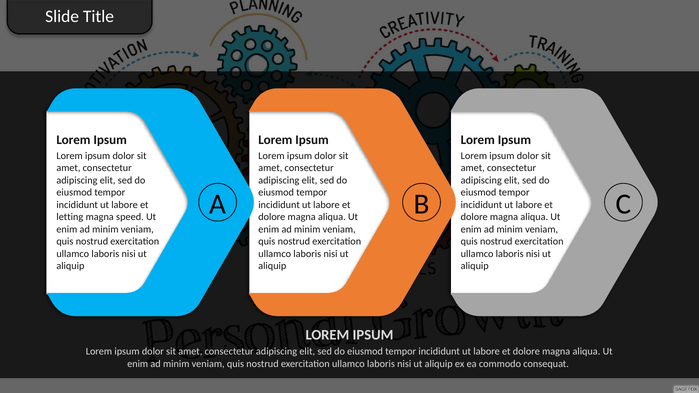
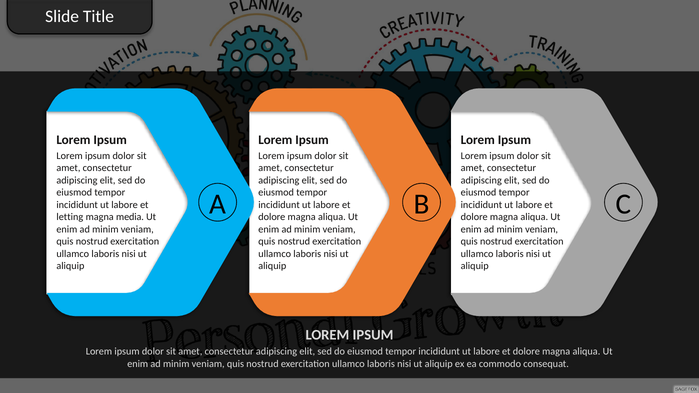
speed: speed -> media
